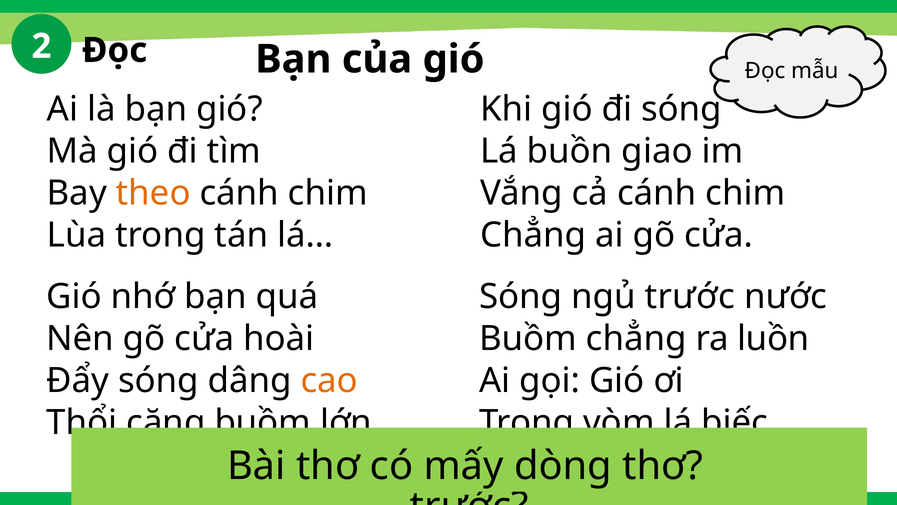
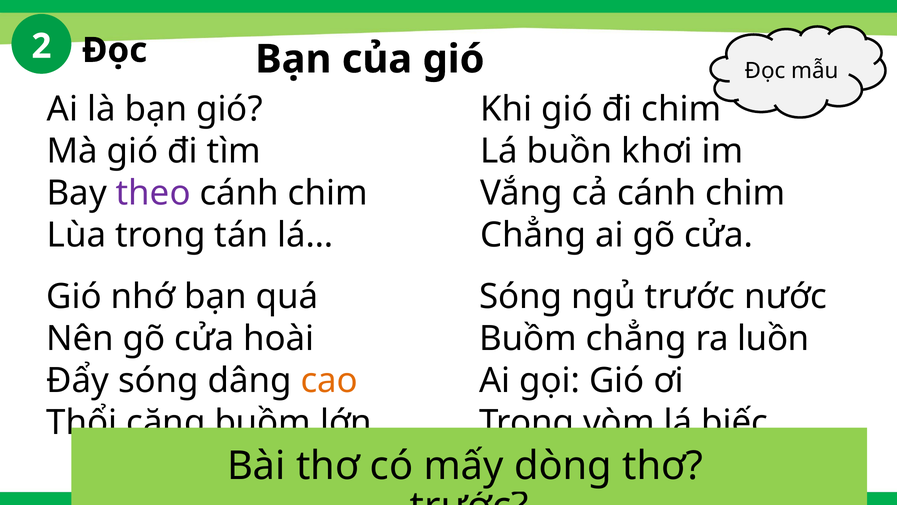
đi sóng: sóng -> chim
giao: giao -> khơi
theo colour: orange -> purple
